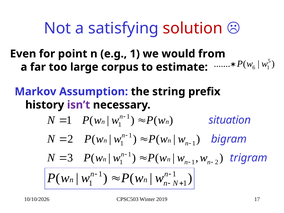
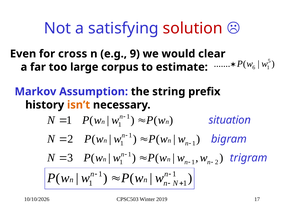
point: point -> cross
e.g 1: 1 -> 9
from: from -> clear
isn’t colour: purple -> orange
